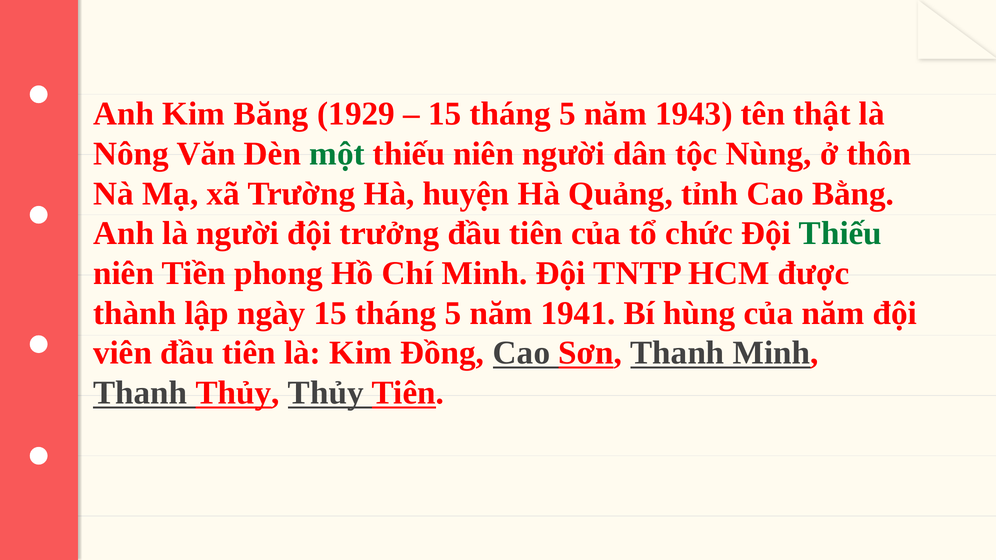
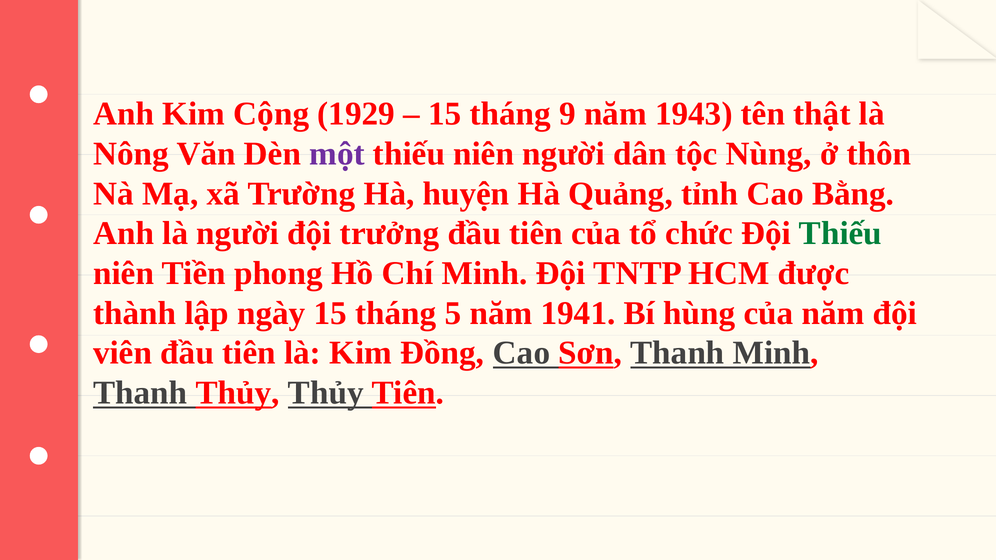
Băng: Băng -> Cộng
5 at (567, 114): 5 -> 9
một colour: green -> purple
